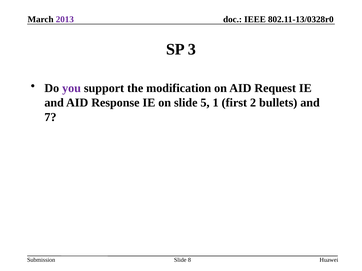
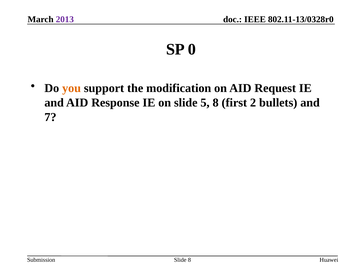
3: 3 -> 0
you colour: purple -> orange
5 1: 1 -> 8
